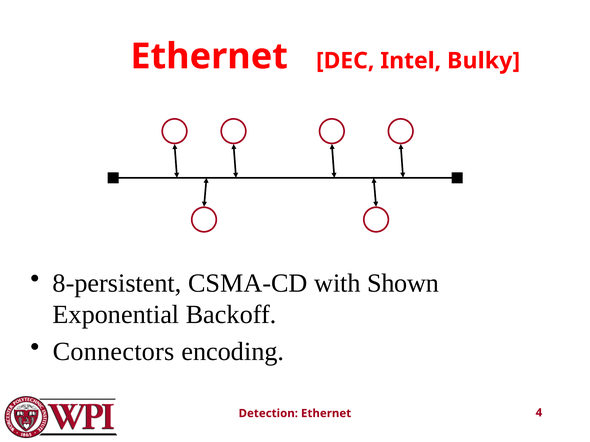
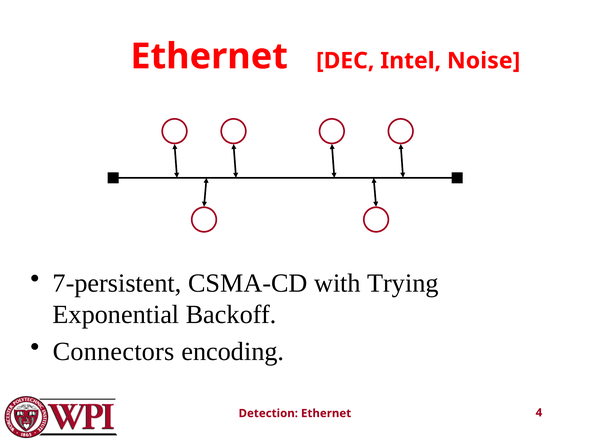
Bulky: Bulky -> Noise
8-persistent: 8-persistent -> 7-persistent
Shown: Shown -> Trying
